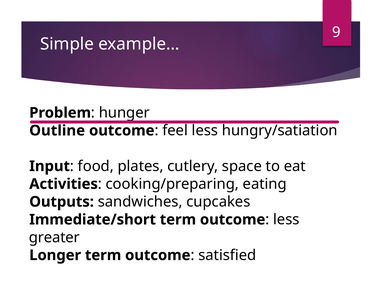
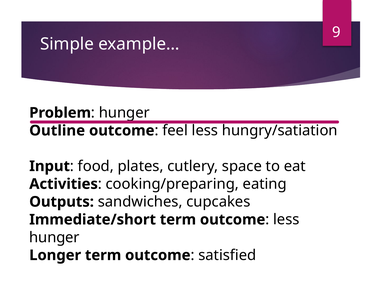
greater at (54, 237): greater -> hunger
